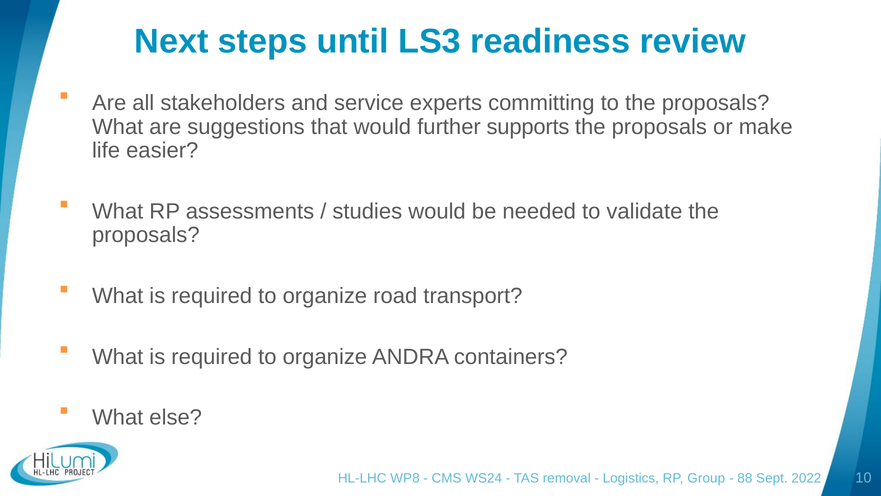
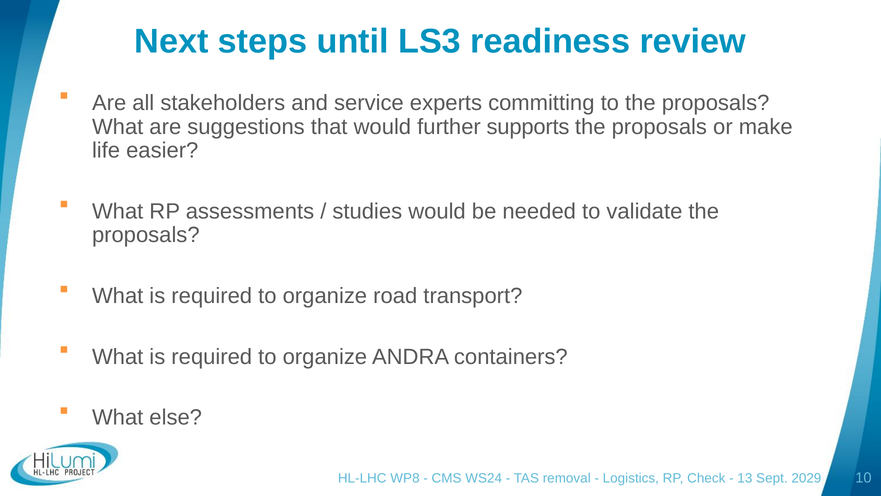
Group: Group -> Check
88: 88 -> 13
2022: 2022 -> 2029
